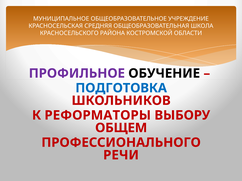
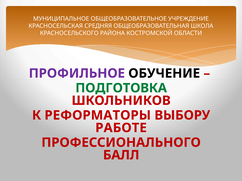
ПОДГОТОВКА colour: blue -> green
ОБЩЕМ: ОБЩЕМ -> РАБОТЕ
РЕЧИ: РЕЧИ -> БАЛЛ
